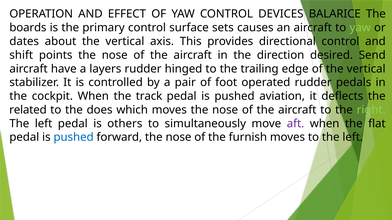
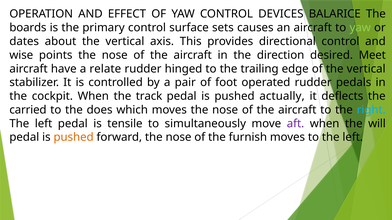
shift: shift -> wise
Send: Send -> Meet
layers: layers -> relate
aviation: aviation -> actually
related: related -> carried
right colour: light green -> light blue
others: others -> tensile
flat: flat -> will
pushed at (74, 138) colour: blue -> orange
